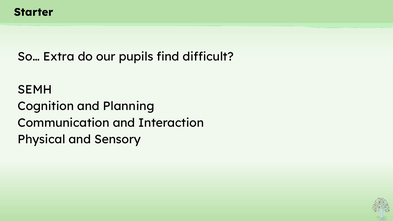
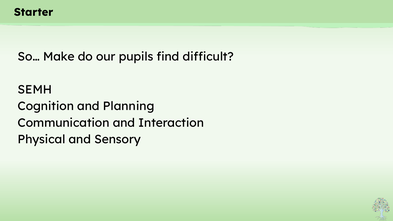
Extra: Extra -> Make
